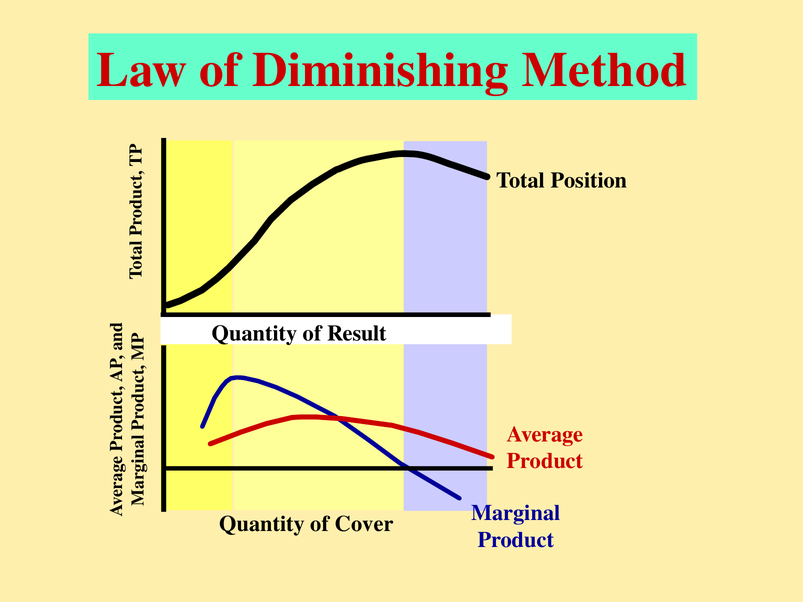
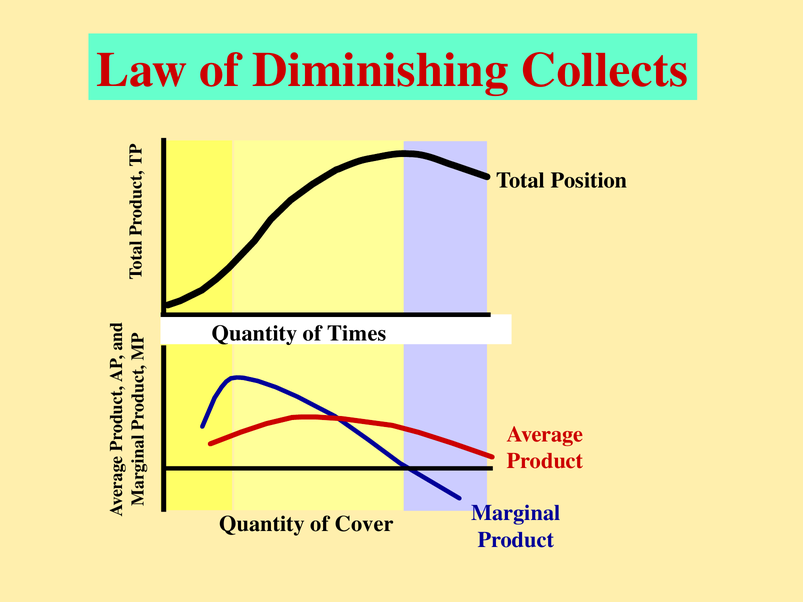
Method: Method -> Collects
Result: Result -> Times
